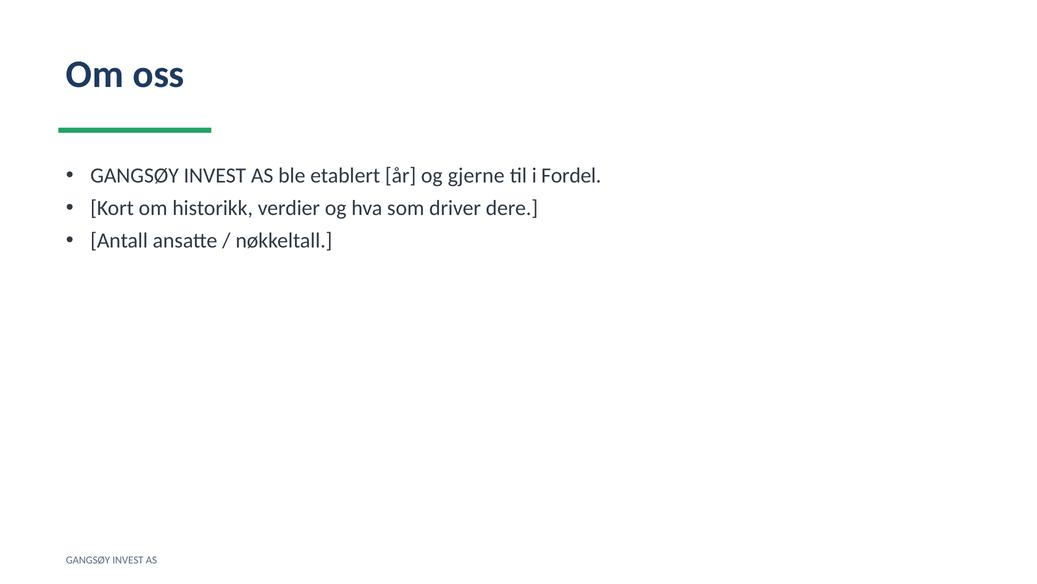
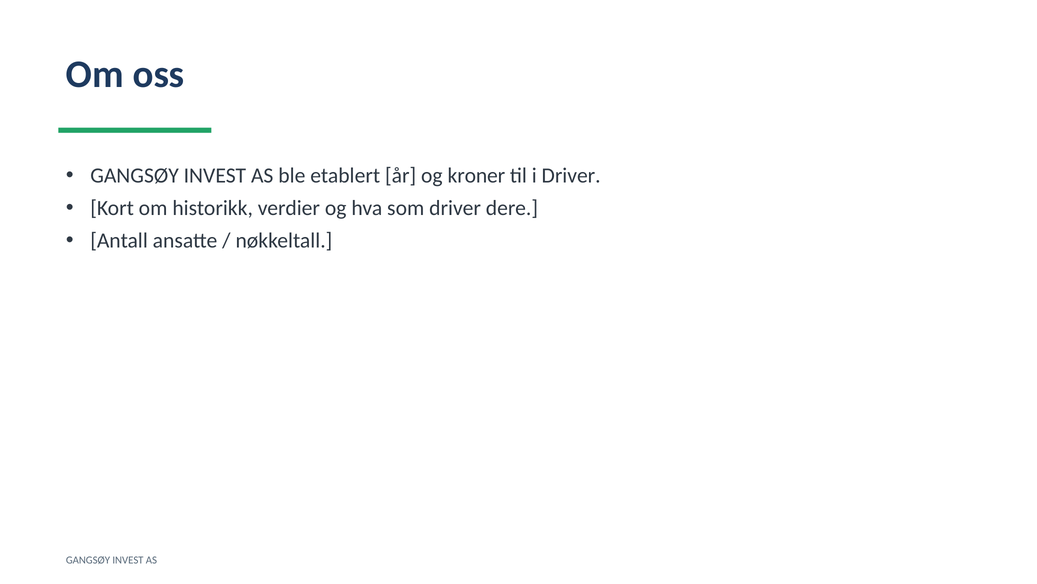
gjerne: gjerne -> kroner
i Fordel: Fordel -> Driver
